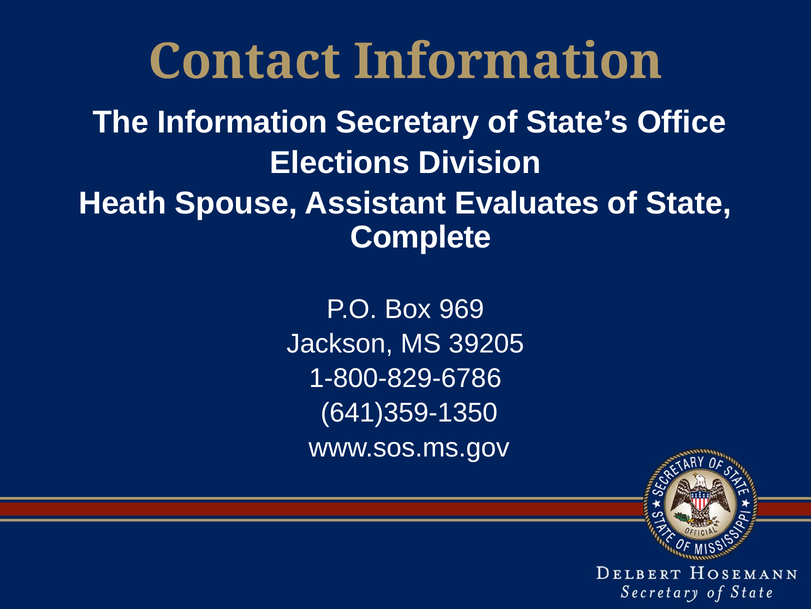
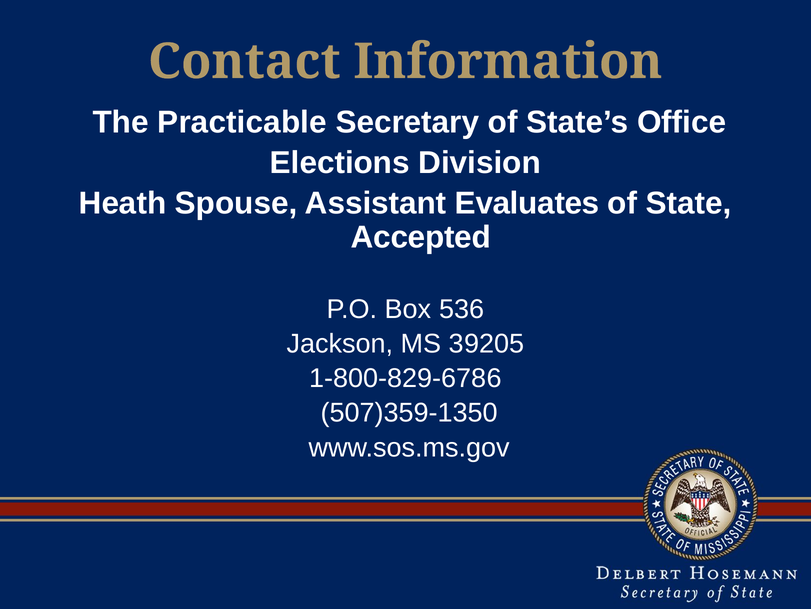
The Information: Information -> Practicable
Complete: Complete -> Accepted
969: 969 -> 536
641)359-1350: 641)359-1350 -> 507)359-1350
